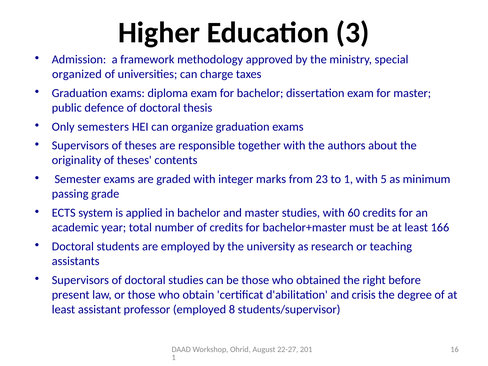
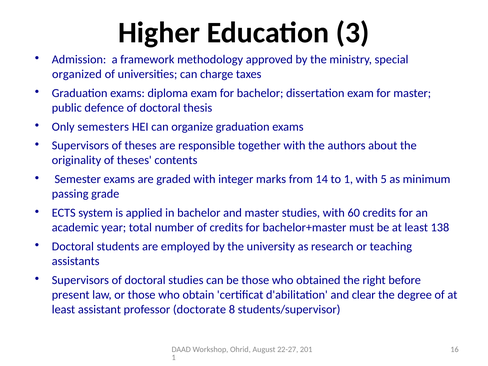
23: 23 -> 14
166: 166 -> 138
crisis: crisis -> clear
professor employed: employed -> doctorate
